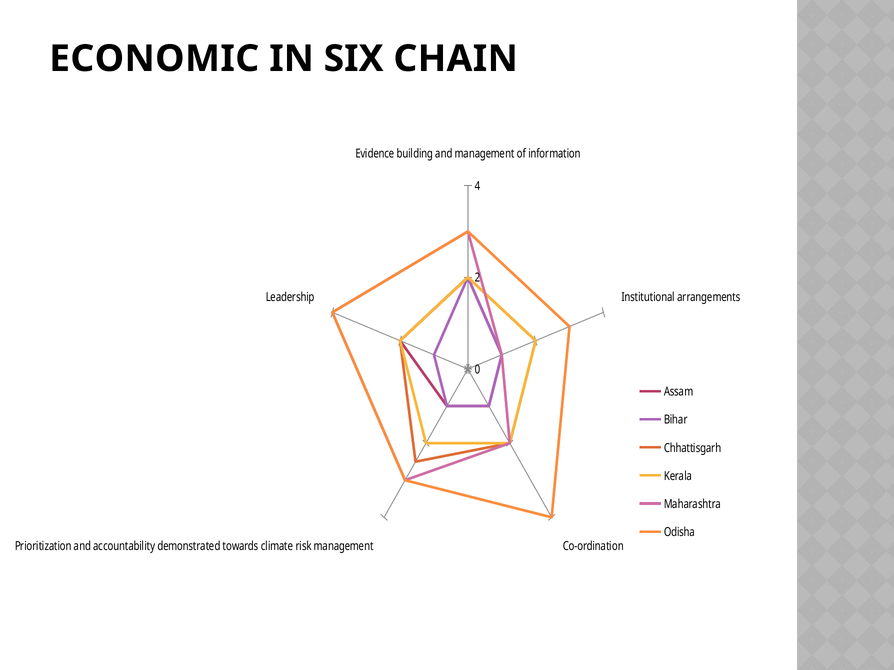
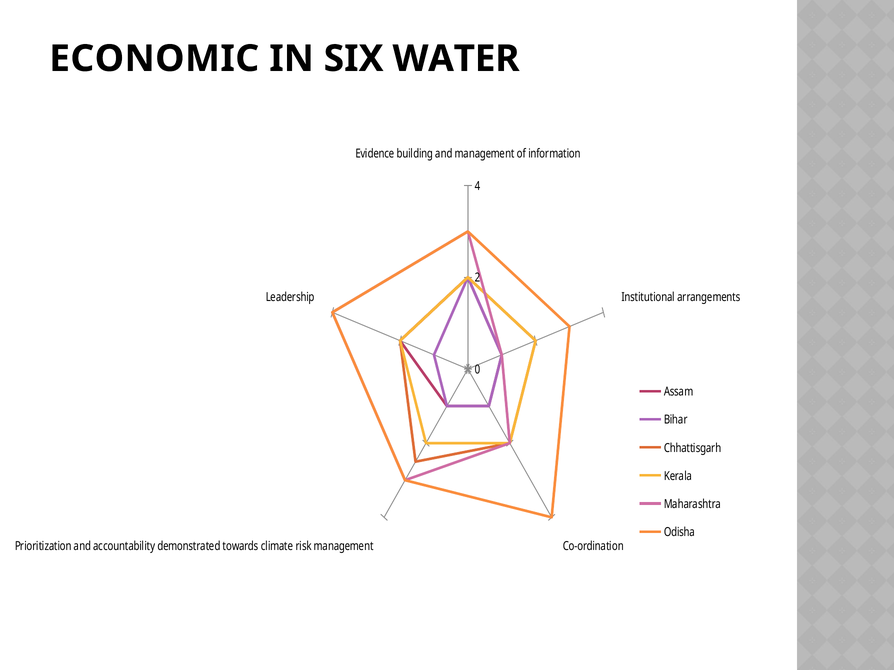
CHAIN: CHAIN -> WATER
